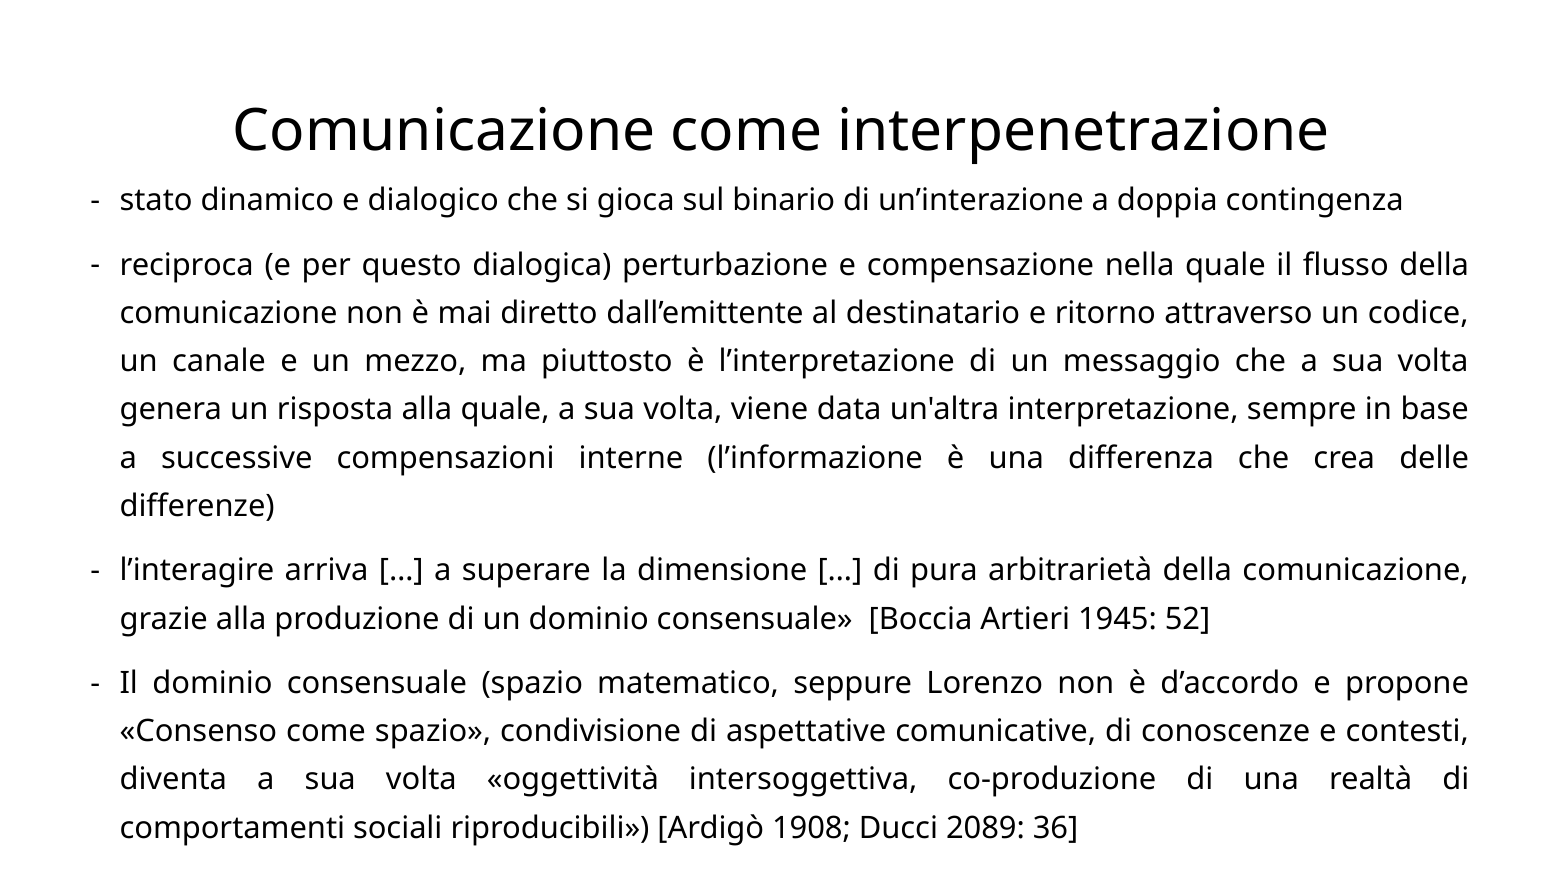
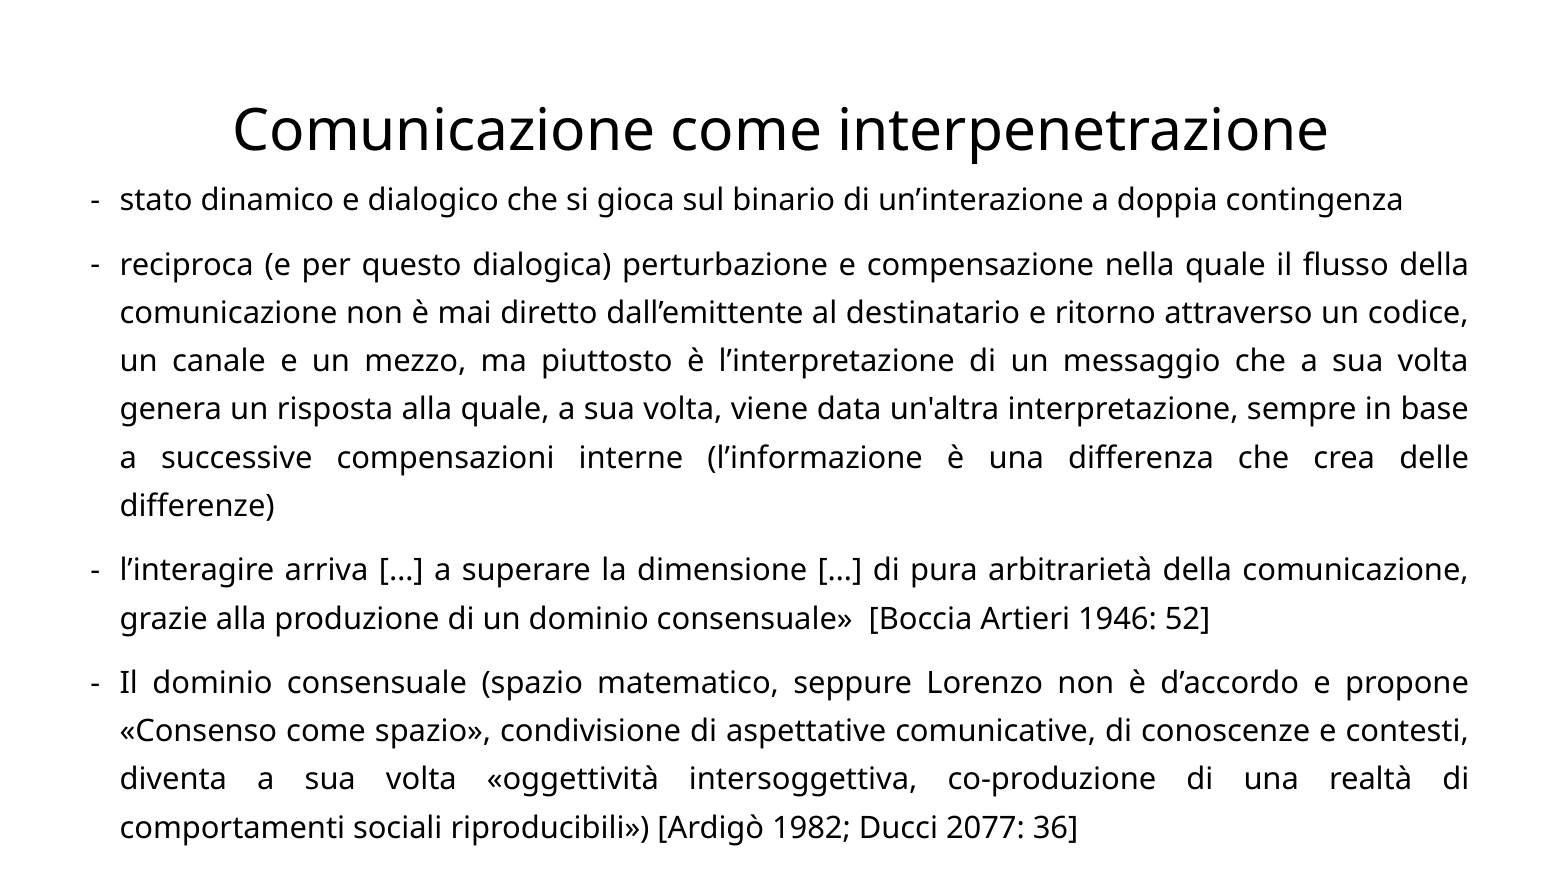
1945: 1945 -> 1946
1908: 1908 -> 1982
2089: 2089 -> 2077
